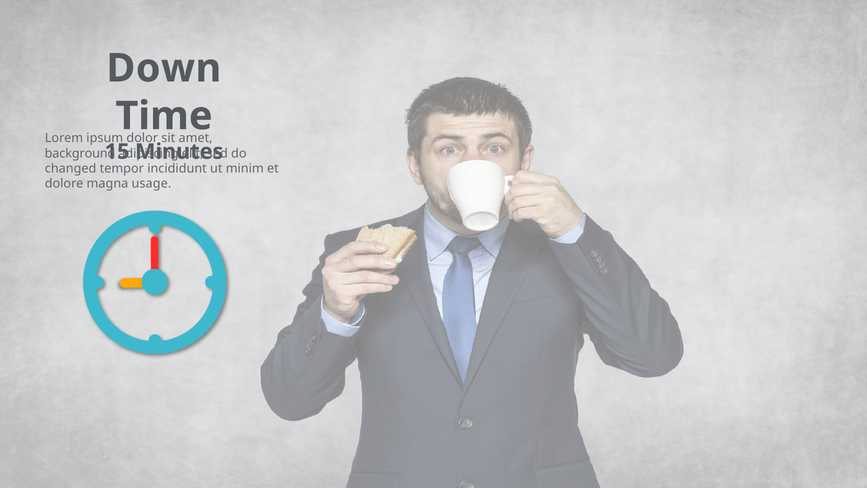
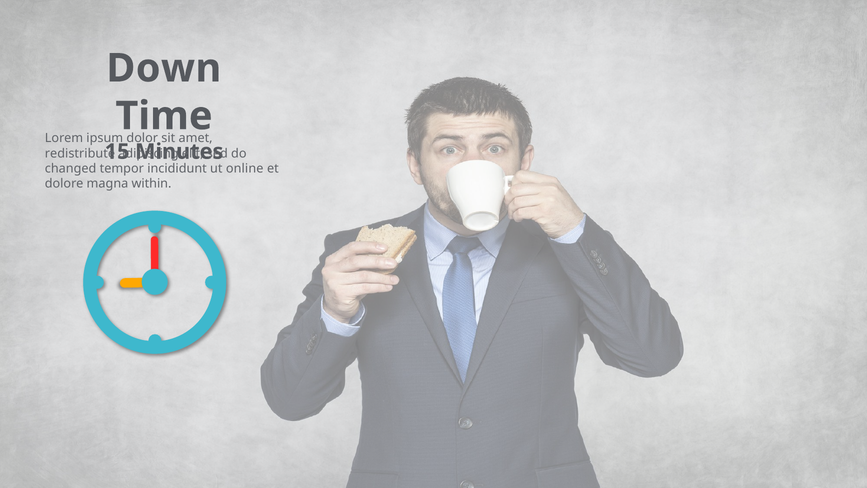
background: background -> redistribute
minim: minim -> online
usage: usage -> within
